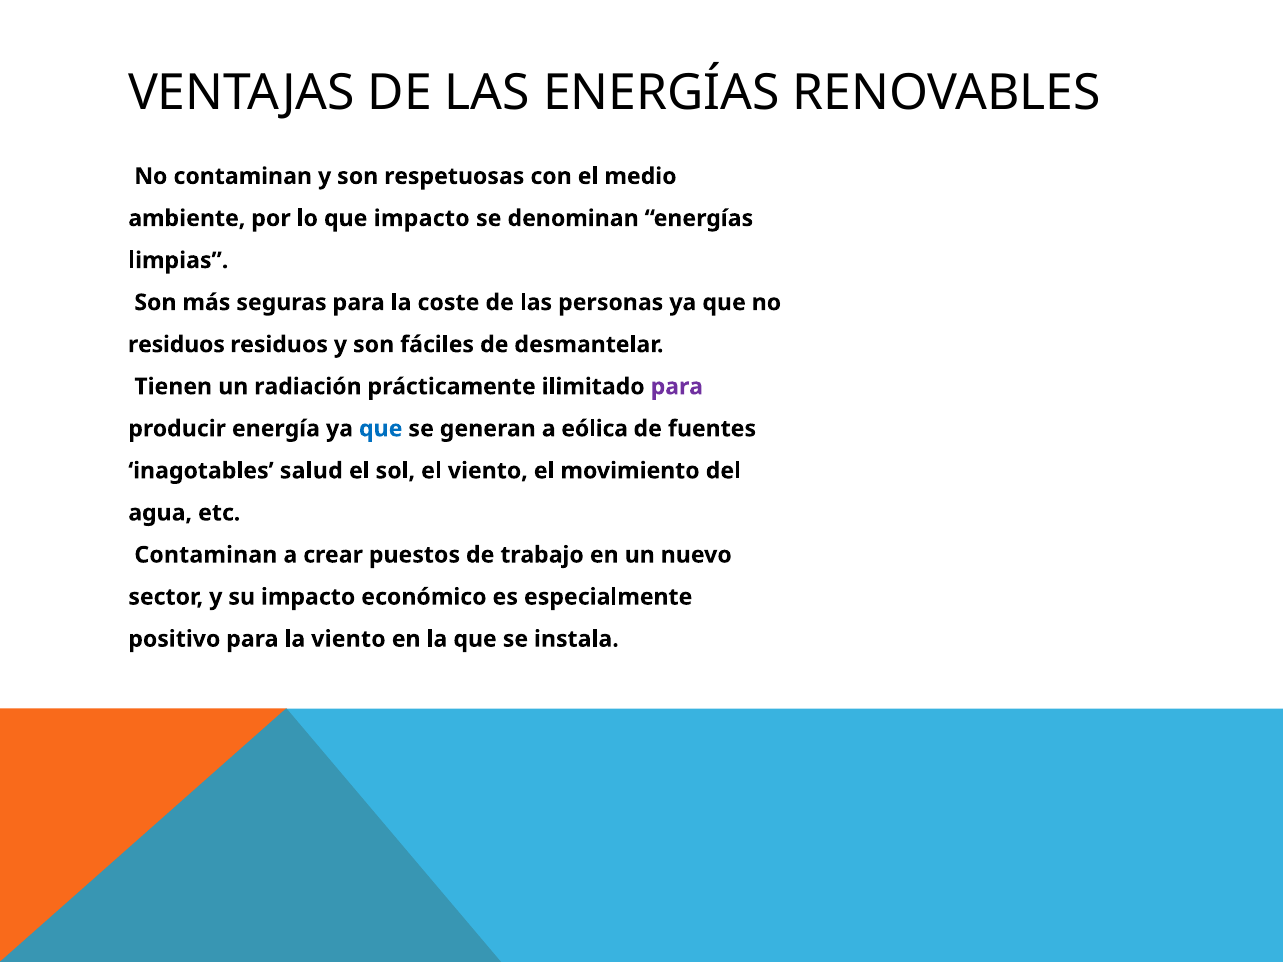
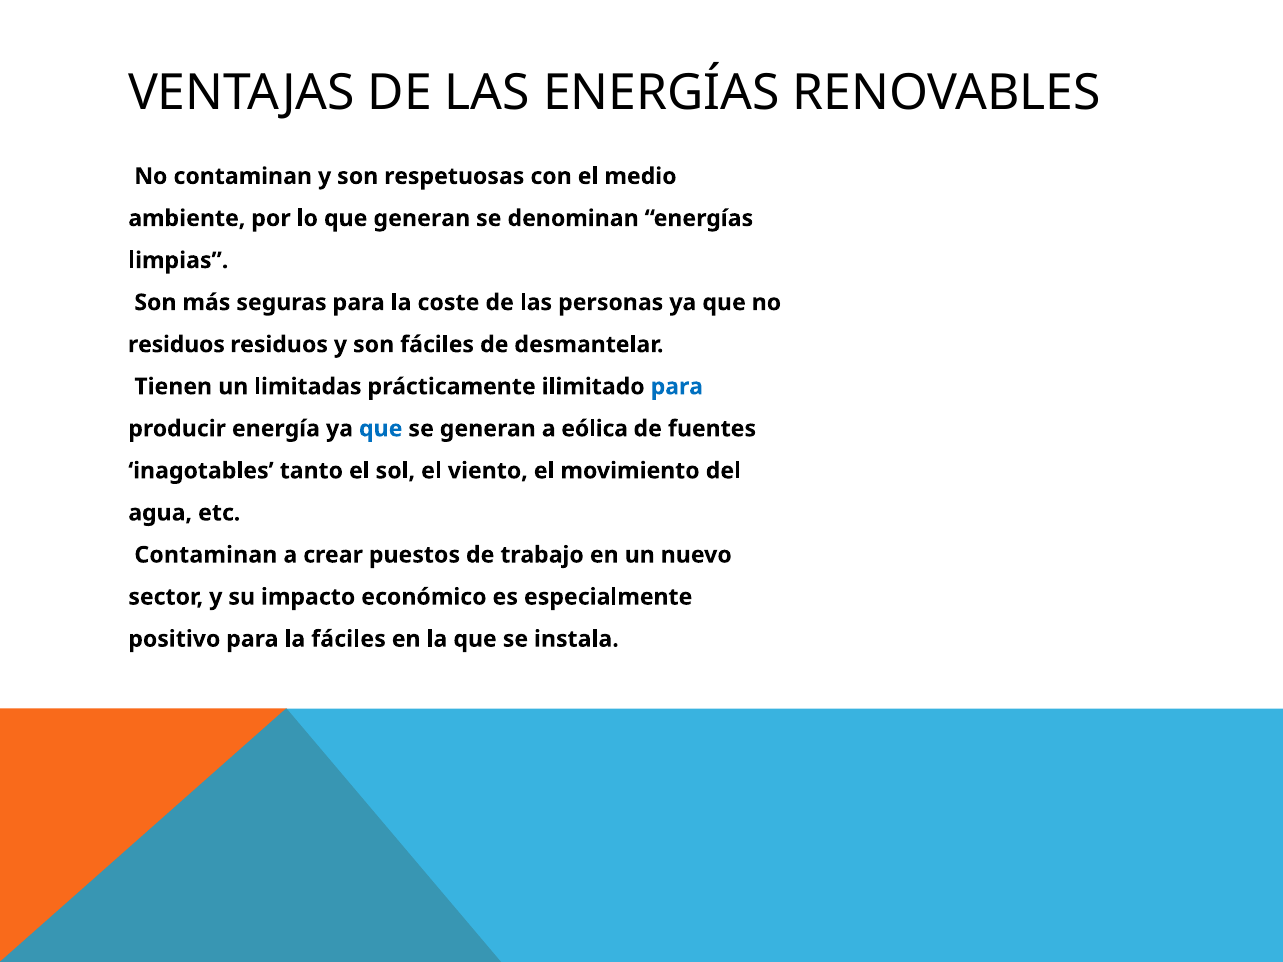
que impacto: impacto -> generan
radiación: radiación -> limitadas
para at (677, 387) colour: purple -> blue
salud: salud -> tanto
la viento: viento -> fáciles
